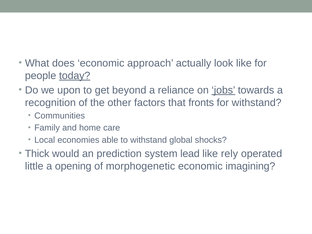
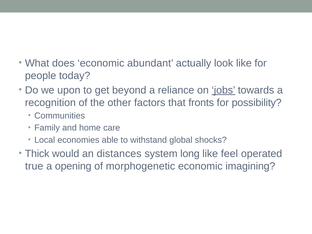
approach: approach -> abundant
today underline: present -> none
for withstand: withstand -> possibility
prediction: prediction -> distances
lead: lead -> long
rely: rely -> feel
little: little -> true
